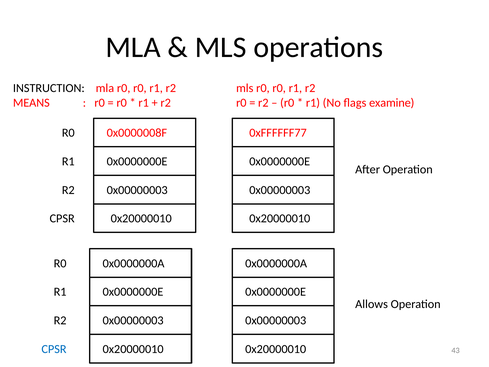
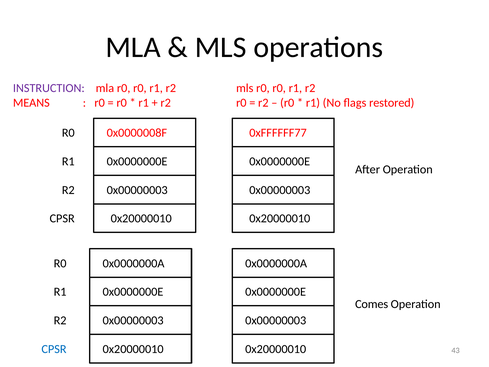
INSTRUCTION colour: black -> purple
examine: examine -> restored
Allows: Allows -> Comes
